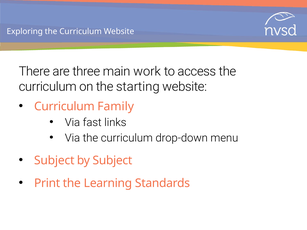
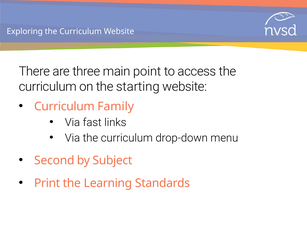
work: work -> point
Subject at (54, 161): Subject -> Second
